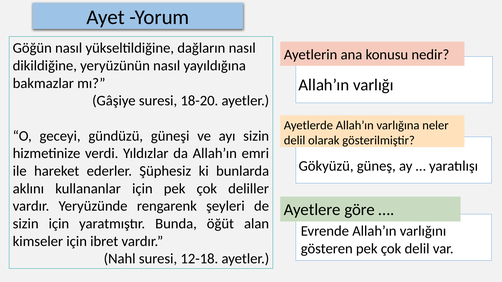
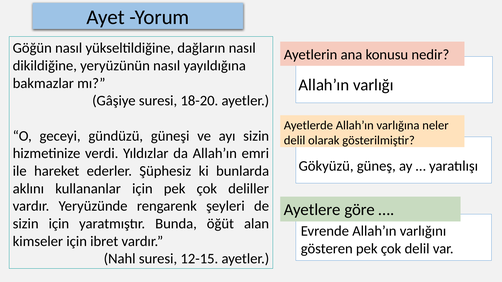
12-18: 12-18 -> 12-15
